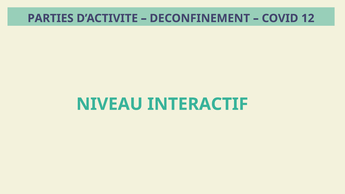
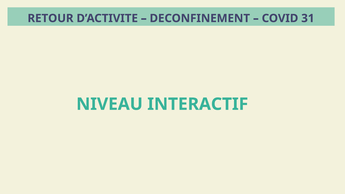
PARTIES: PARTIES -> RETOUR
12: 12 -> 31
